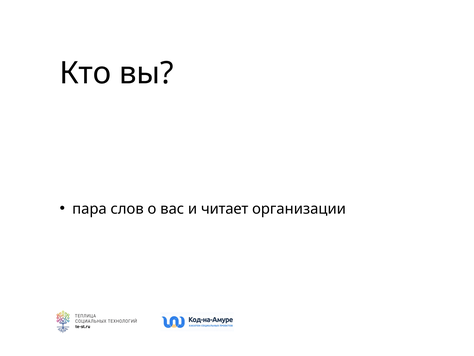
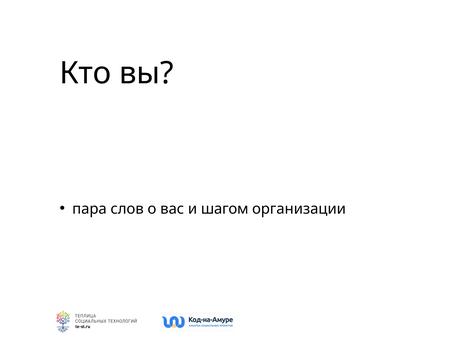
читает: читает -> шагом
